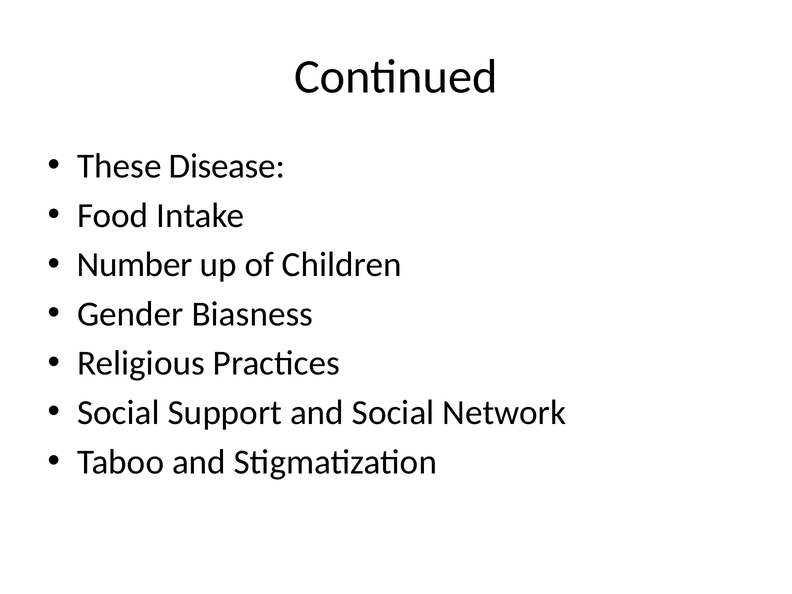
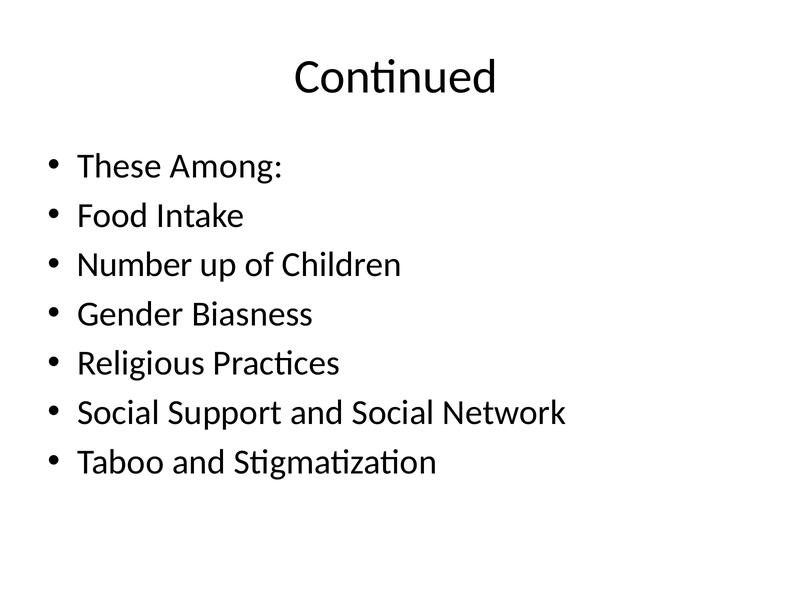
Disease: Disease -> Among
